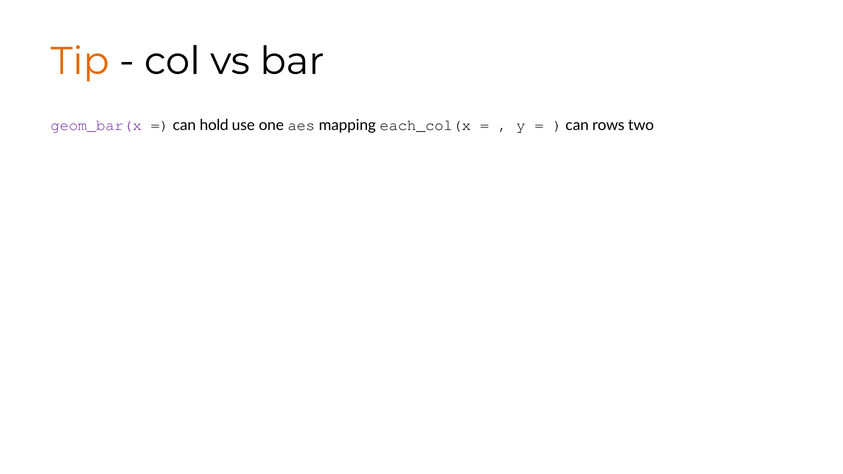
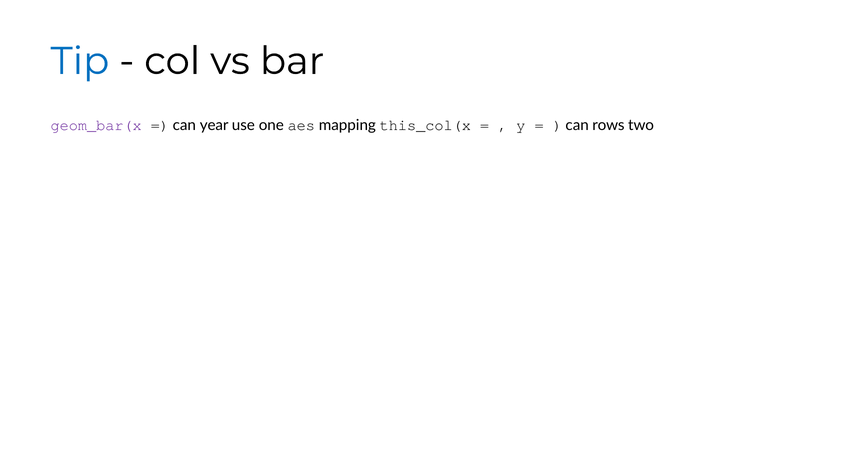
Tip colour: orange -> blue
hold: hold -> year
each_col(x: each_col(x -> this_col(x
